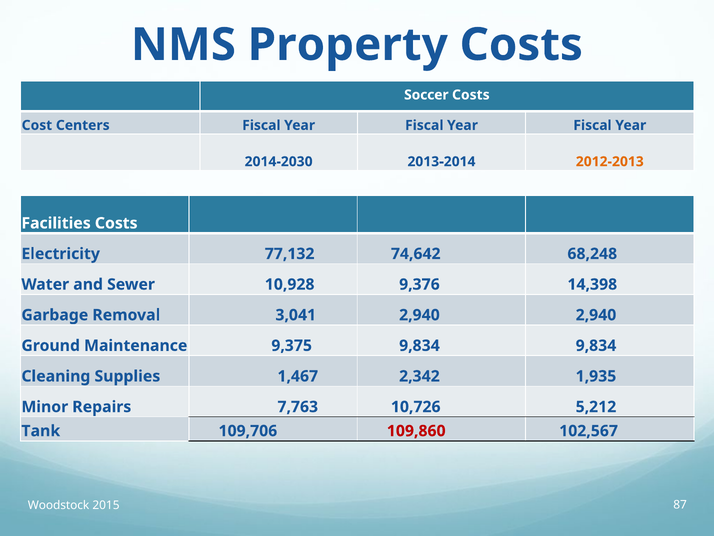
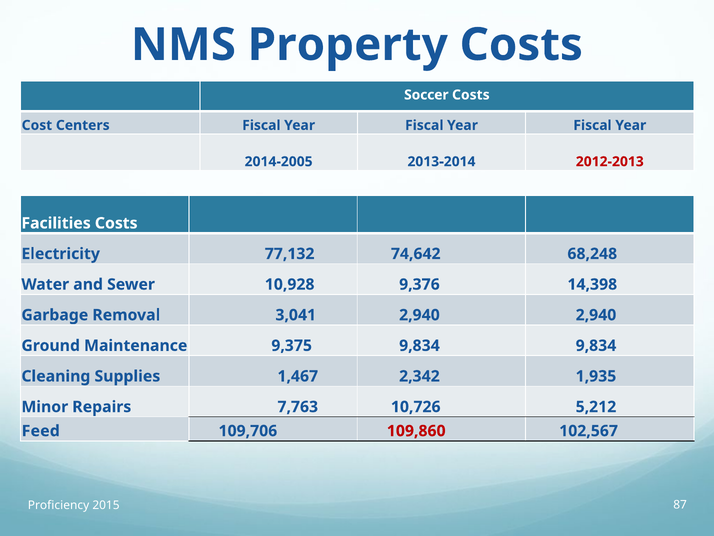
2014-2030: 2014-2030 -> 2014-2005
2012-2013 colour: orange -> red
Tank: Tank -> Feed
Woodstock: Woodstock -> Proficiency
